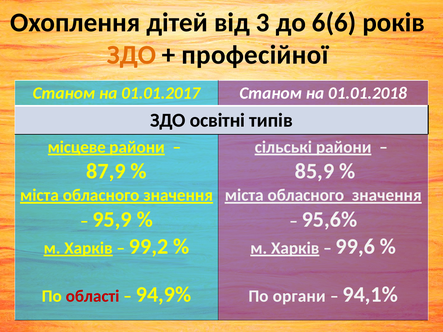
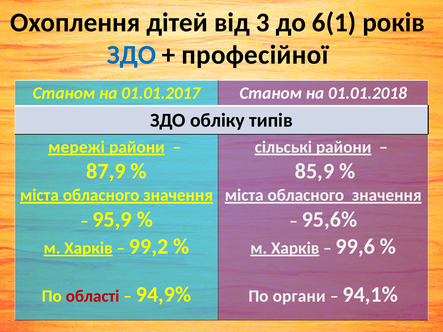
6(6: 6(6 -> 6(1
ЗДО at (131, 55) colour: orange -> blue
освітні: освітні -> обліку
місцеве: місцеве -> мережі
